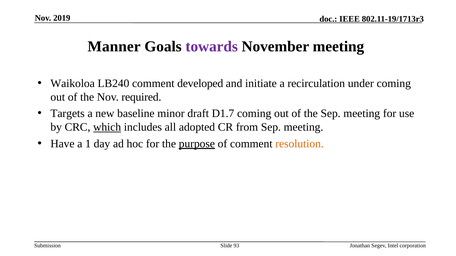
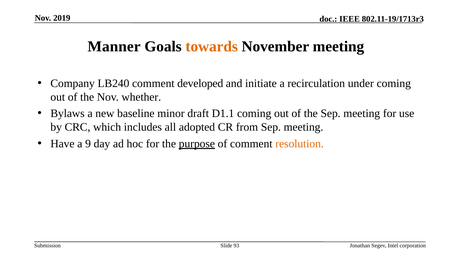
towards colour: purple -> orange
Waikoloa: Waikoloa -> Company
required: required -> whether
Targets: Targets -> Bylaws
D1.7: D1.7 -> D1.1
which underline: present -> none
1: 1 -> 9
